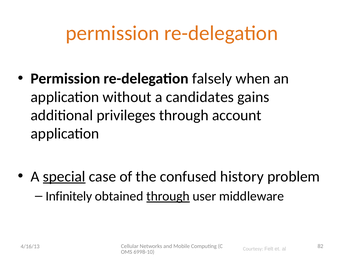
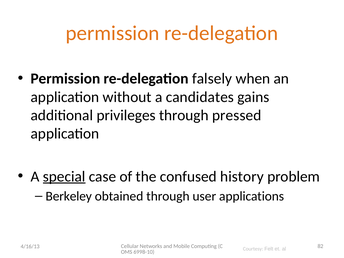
account: account -> pressed
Infinitely: Infinitely -> Berkeley
through at (168, 196) underline: present -> none
middleware: middleware -> applications
